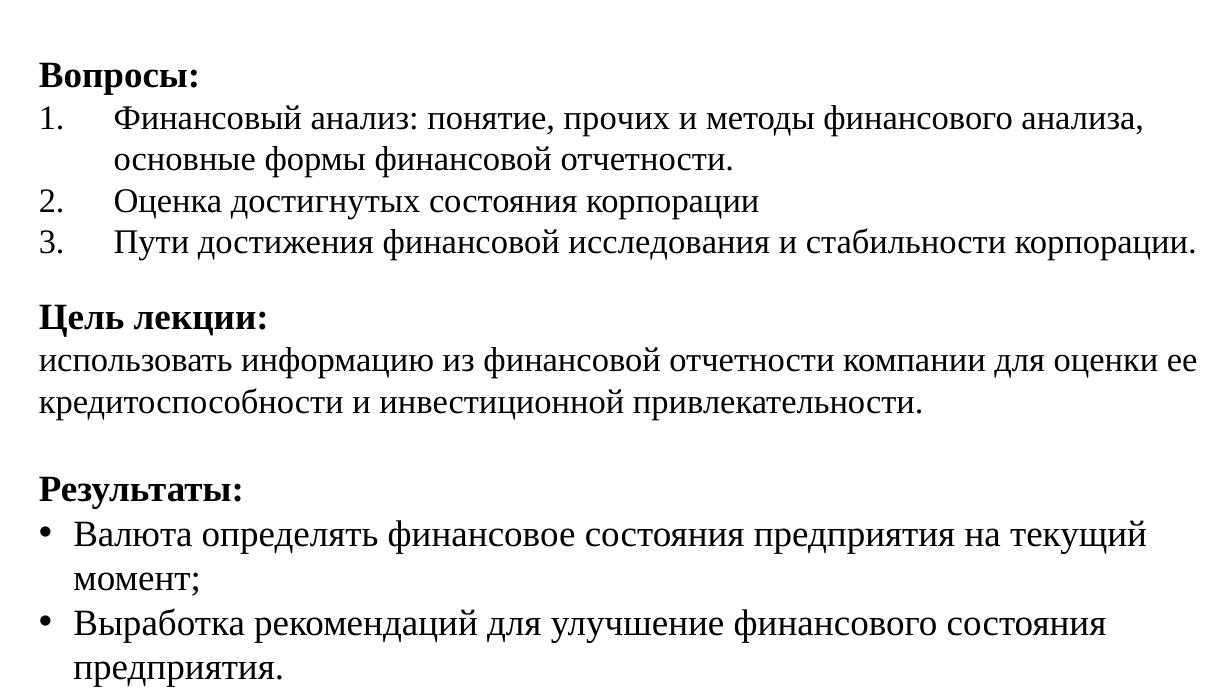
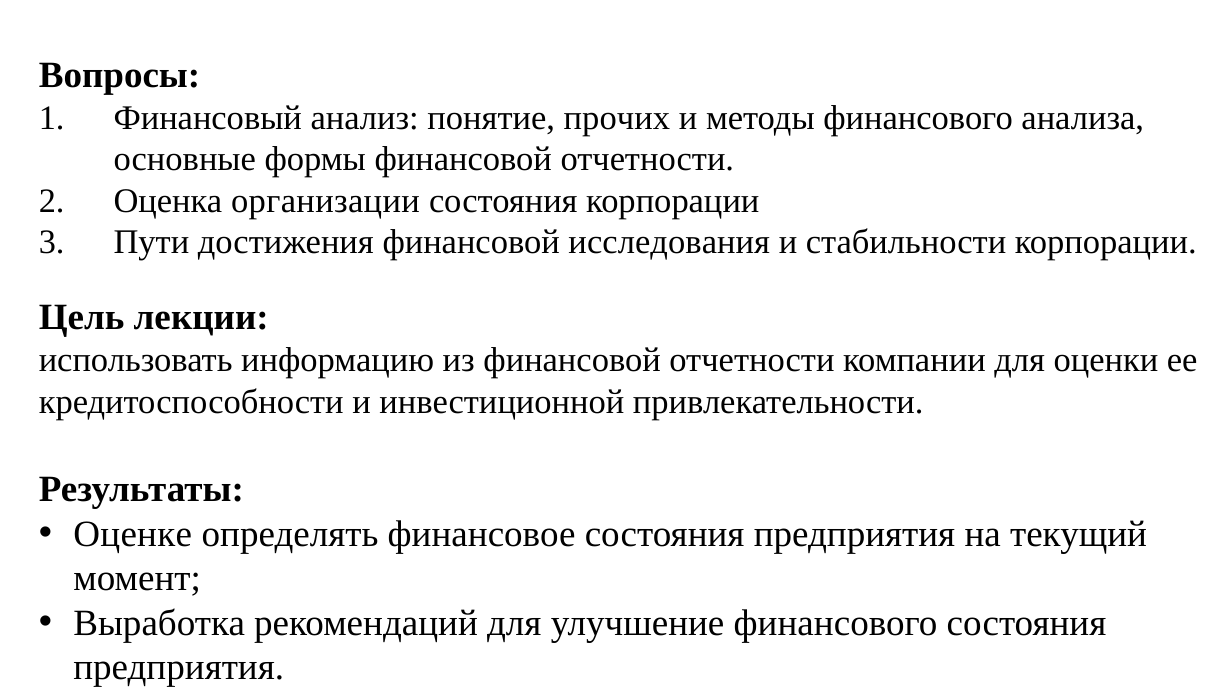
достигнутых: достигнутых -> организации
Валюта: Валюта -> Оценке
